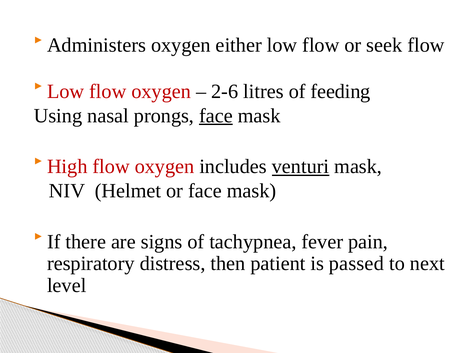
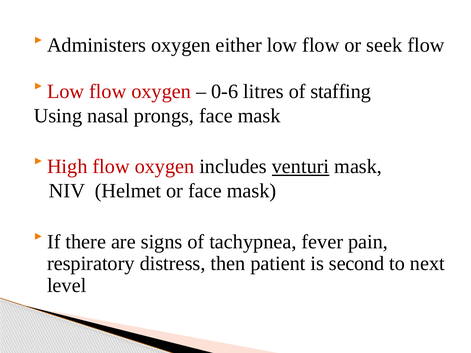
2-6: 2-6 -> 0-6
feeding: feeding -> staffing
face at (216, 116) underline: present -> none
passed: passed -> second
